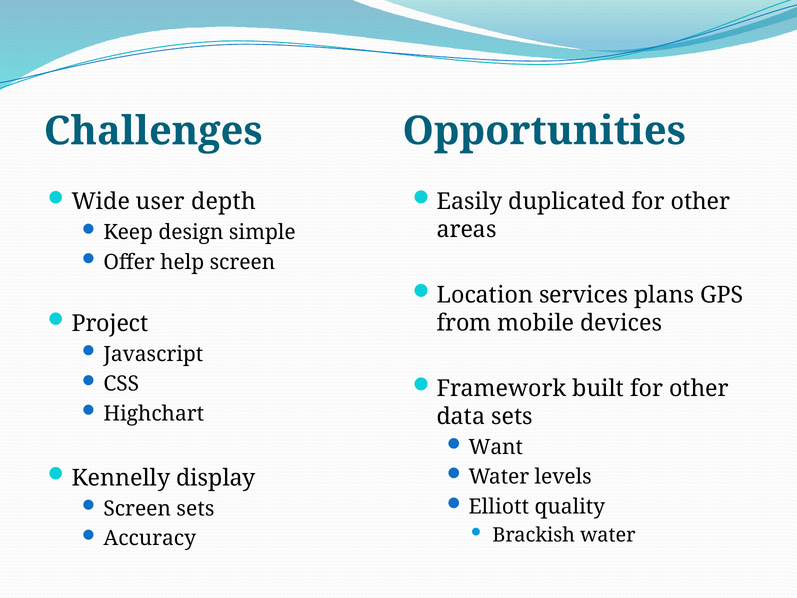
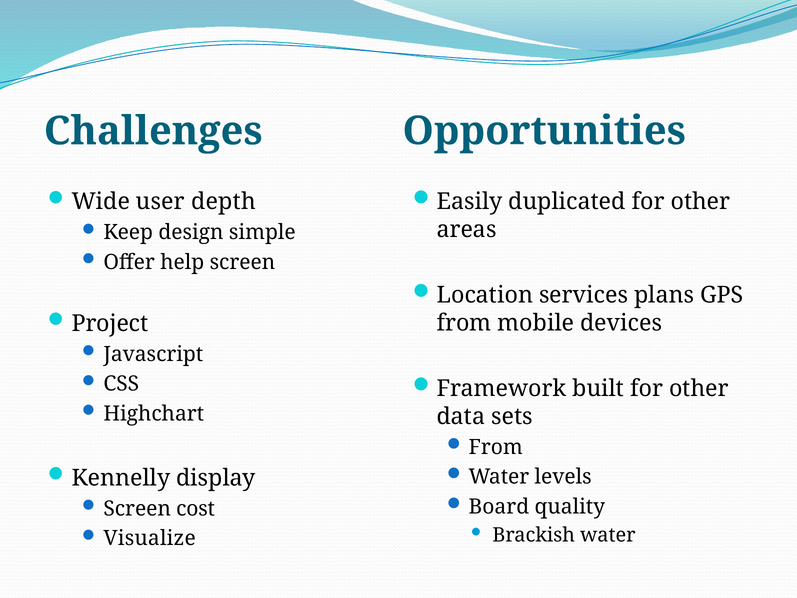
Want at (496, 447): Want -> From
Elliott: Elliott -> Board
Screen sets: sets -> cost
Accuracy: Accuracy -> Visualize
